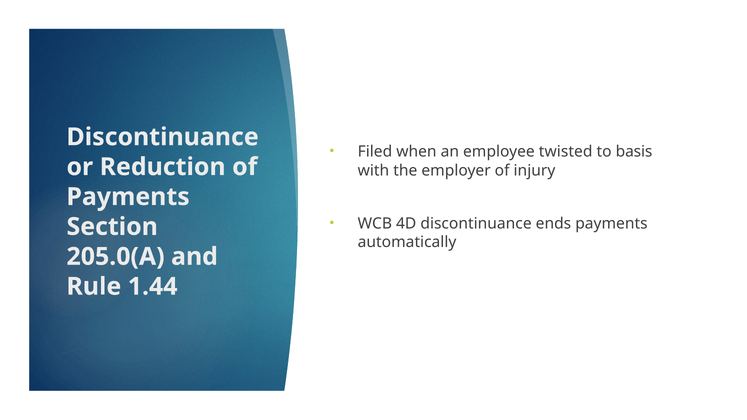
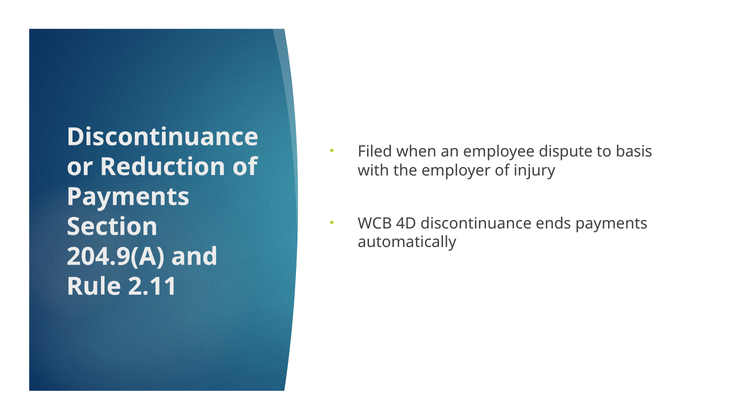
twisted: twisted -> dispute
205.0(A: 205.0(A -> 204.9(A
1.44: 1.44 -> 2.11
